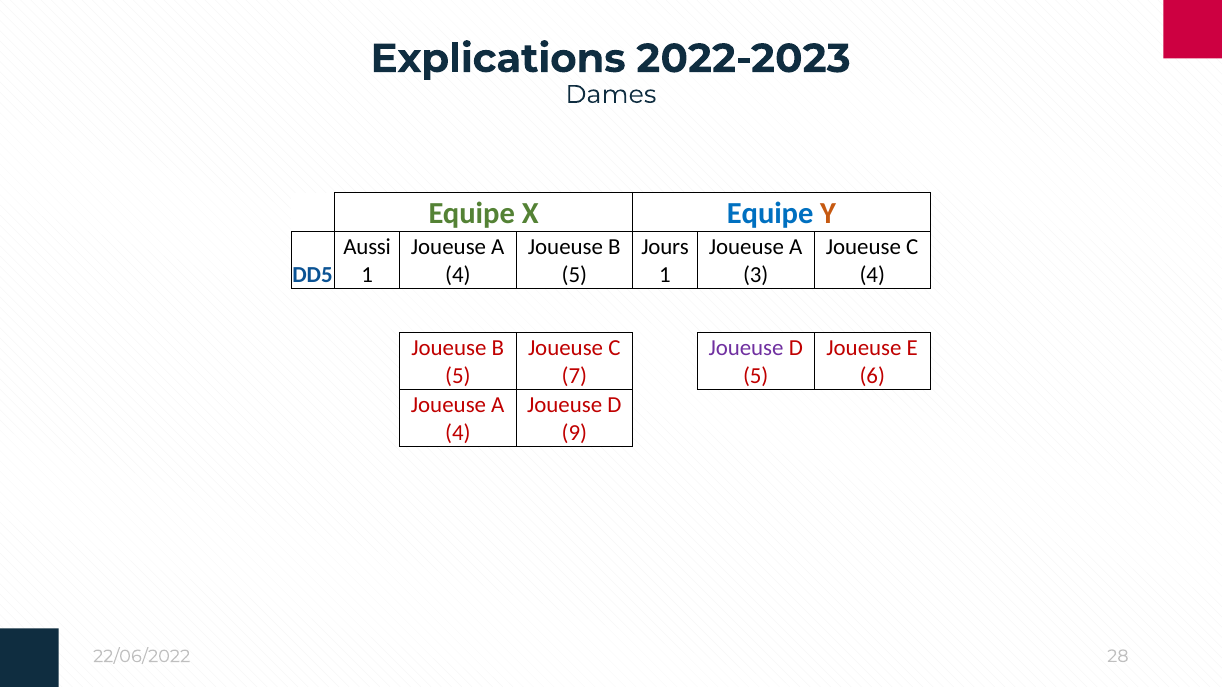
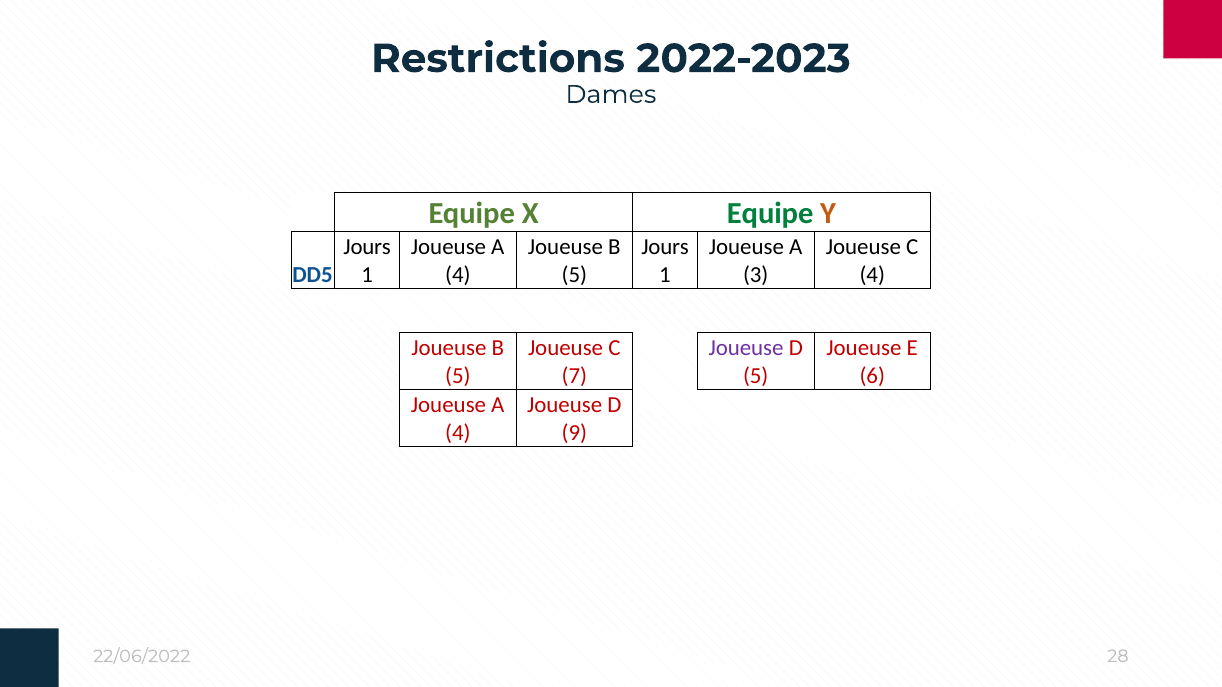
Explications: Explications -> Restrictions
Equipe at (770, 213) colour: blue -> green
Aussi at (367, 247): Aussi -> Jours
